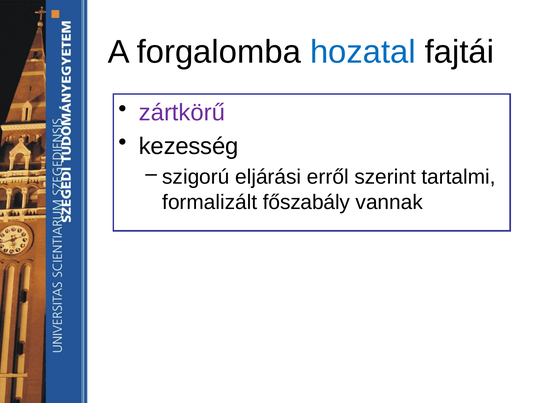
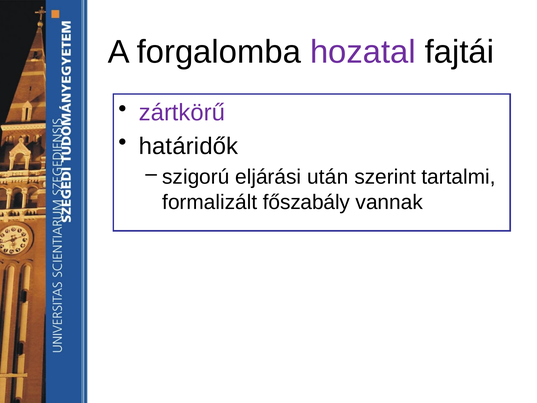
hozatal colour: blue -> purple
kezesség: kezesség -> határidők
erről: erről -> után
